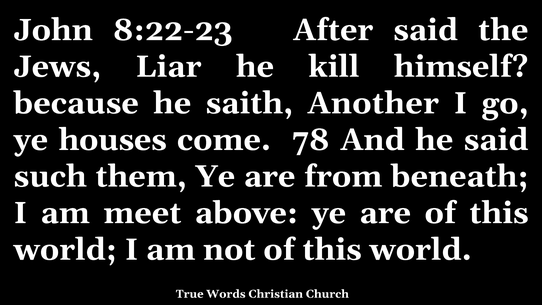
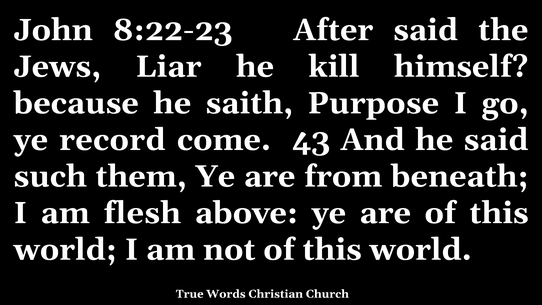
Another: Another -> Purpose
houses: houses -> record
78: 78 -> 43
meet: meet -> flesh
